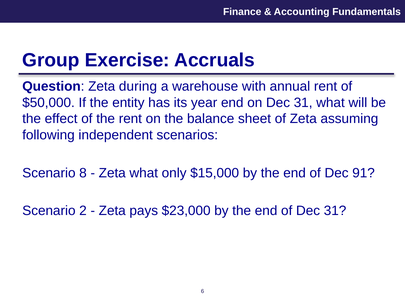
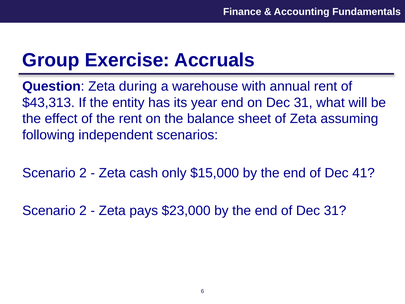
$50,000: $50,000 -> $43,313
8 at (83, 173): 8 -> 2
Zeta what: what -> cash
91: 91 -> 41
